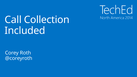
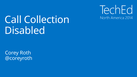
Included: Included -> Disabled
